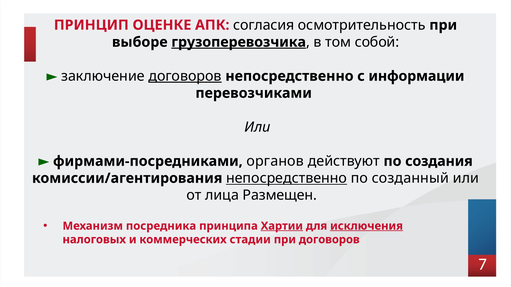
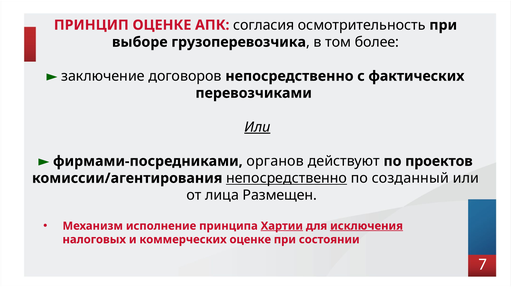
грузоперевозчика underline: present -> none
собой: собой -> более
договоров at (185, 76) underline: present -> none
информации: информации -> фактических
Или at (257, 127) underline: none -> present
создания: создания -> проектов
посредника: посредника -> исполнение
коммерческих стадии: стадии -> оценке
при договоров: договоров -> состоянии
